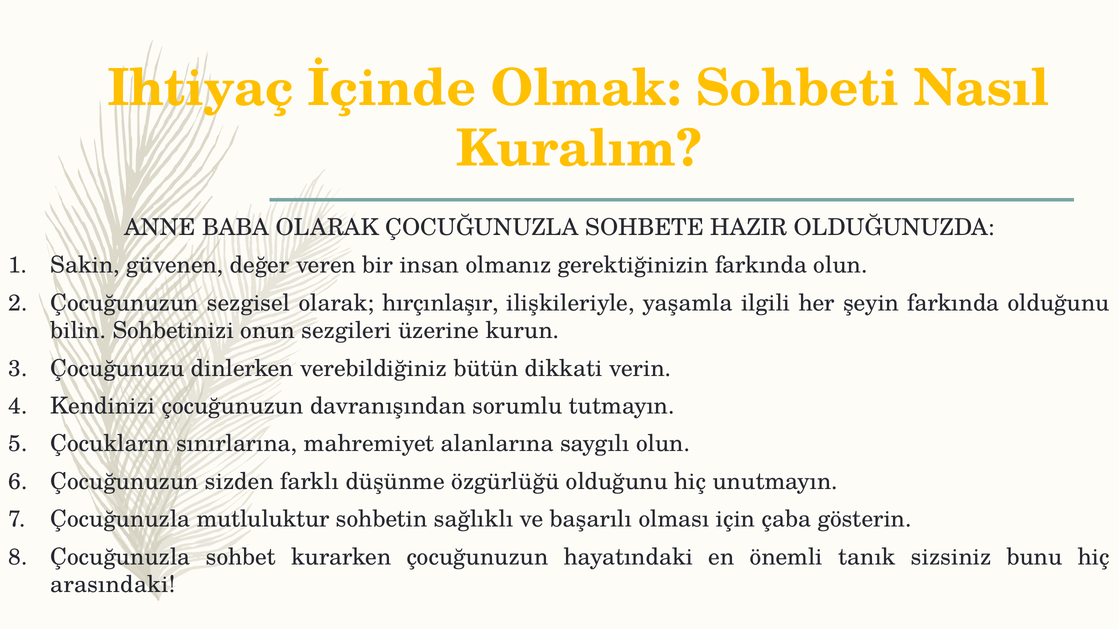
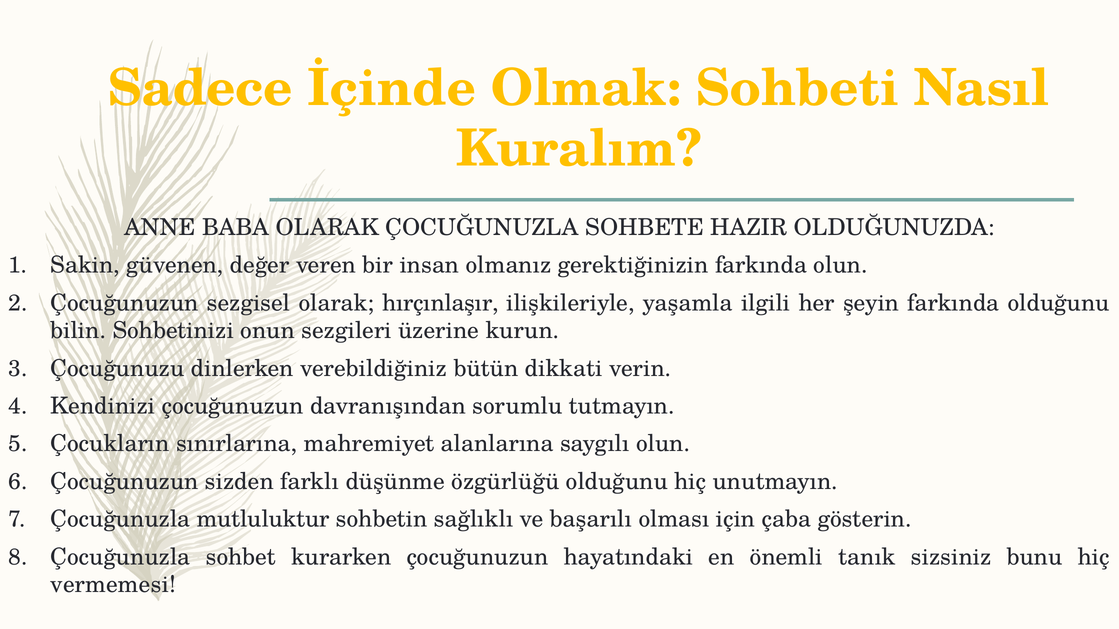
Ihtiyaç: Ihtiyaç -> Sadece
arasındaki: arasındaki -> vermemesi
